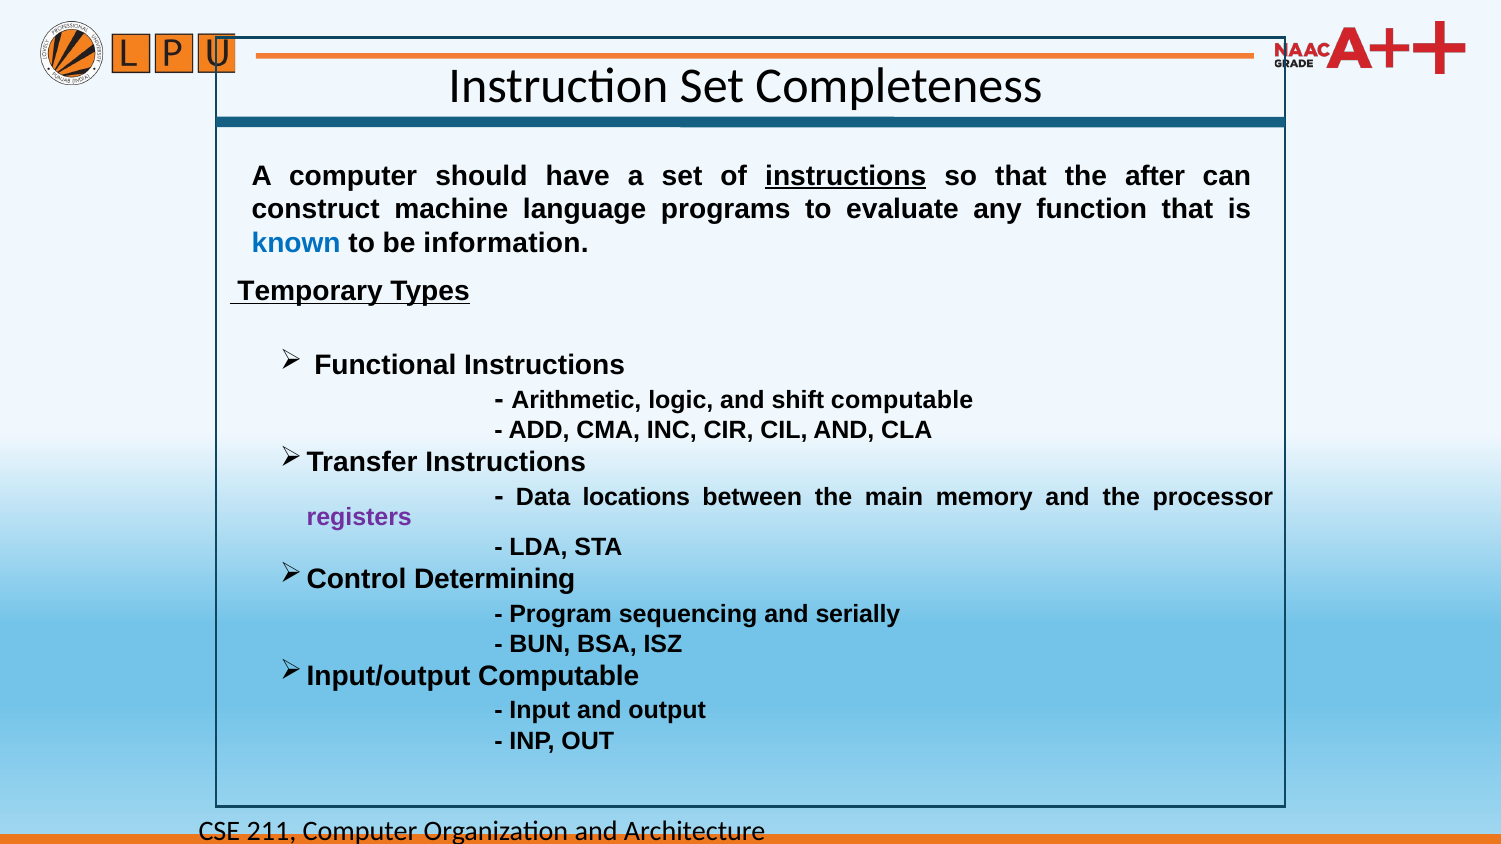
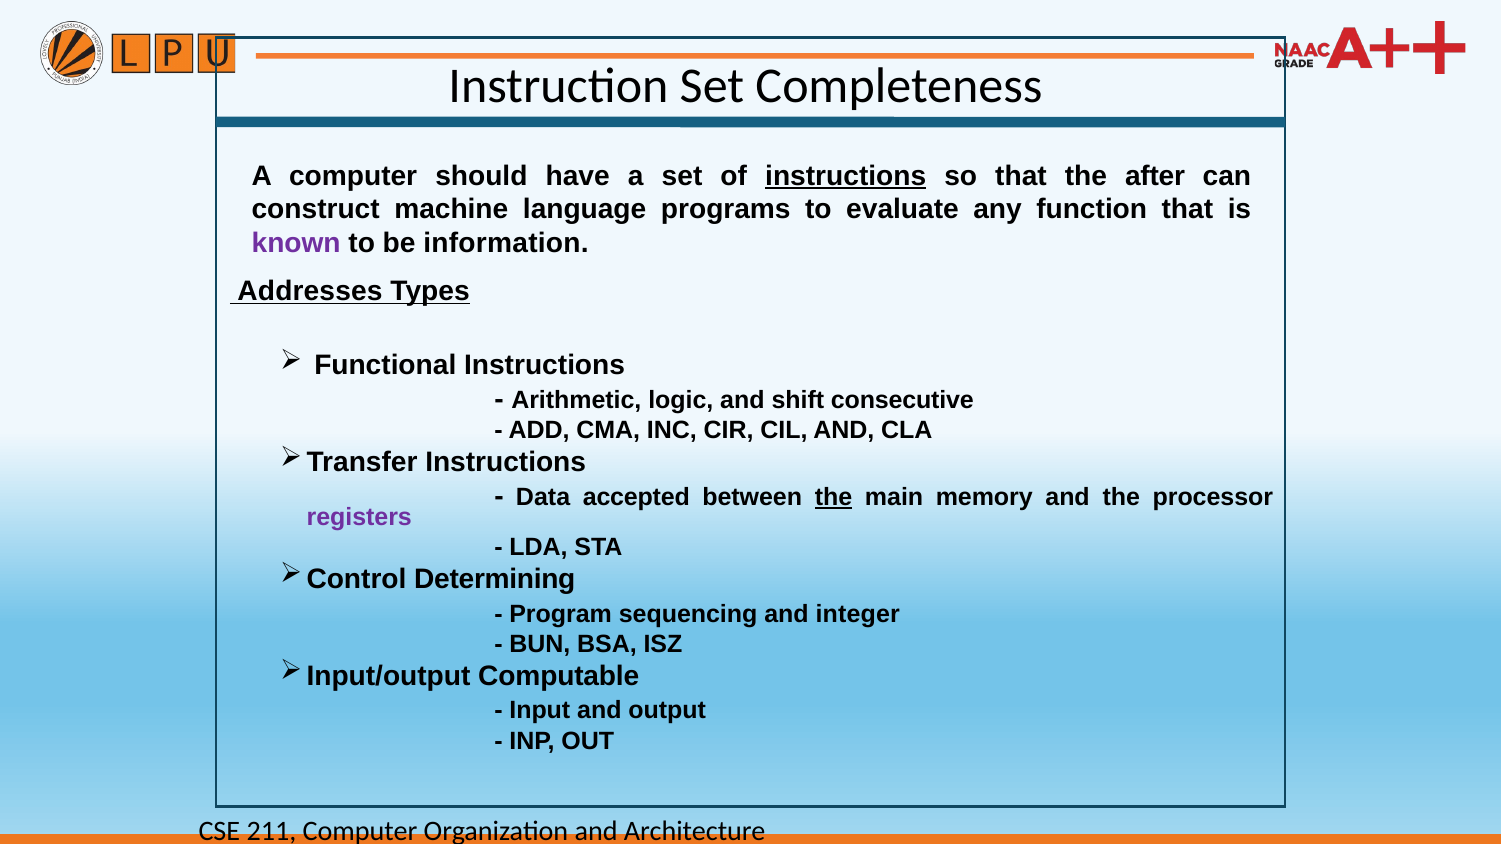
known colour: blue -> purple
Temporary: Temporary -> Addresses
shift computable: computable -> consecutive
locations: locations -> accepted
the at (834, 497) underline: none -> present
serially: serially -> integer
